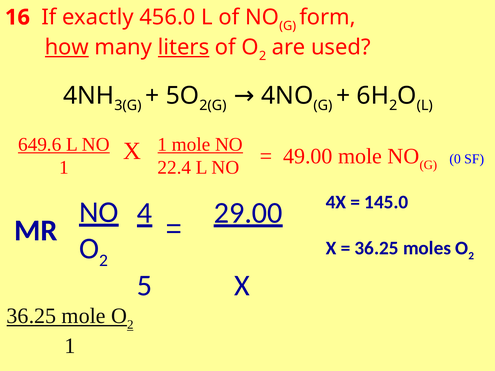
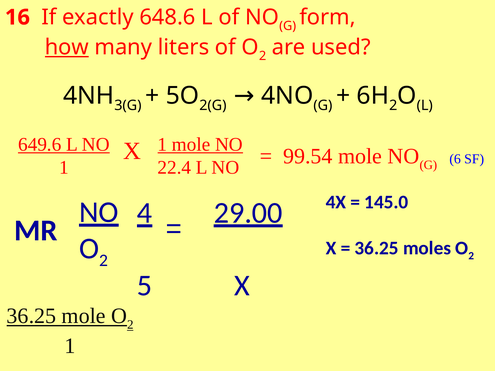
456.0: 456.0 -> 648.6
liters underline: present -> none
49.00: 49.00 -> 99.54
0: 0 -> 6
